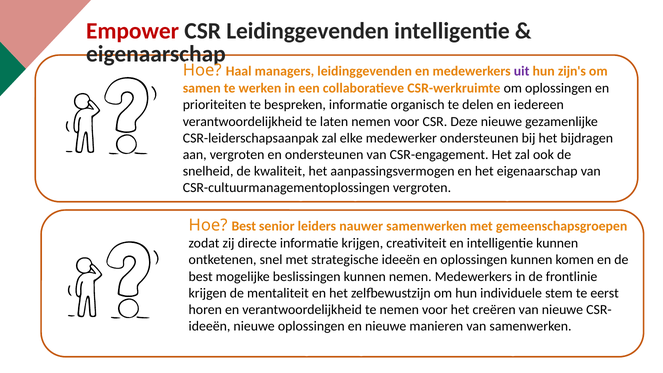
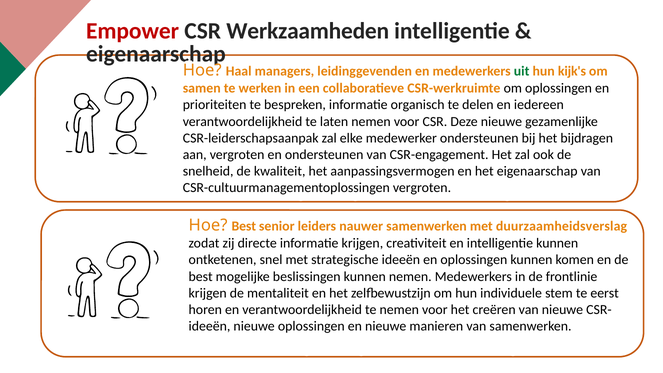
CSR Leidinggevenden: Leidinggevenden -> Werkzaamheden
uit colour: purple -> green
zijn's: zijn's -> kijk's
gemeenschapsgroepen: gemeenschapsgroepen -> duurzaamheidsverslag
